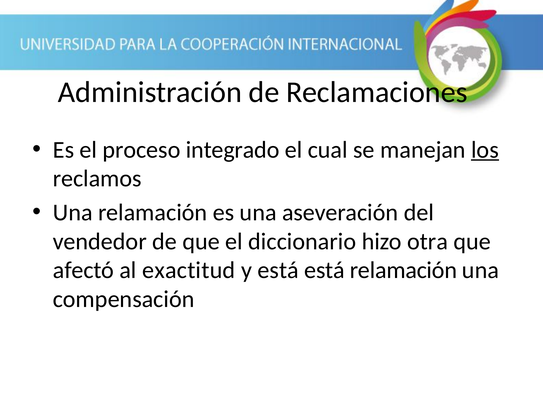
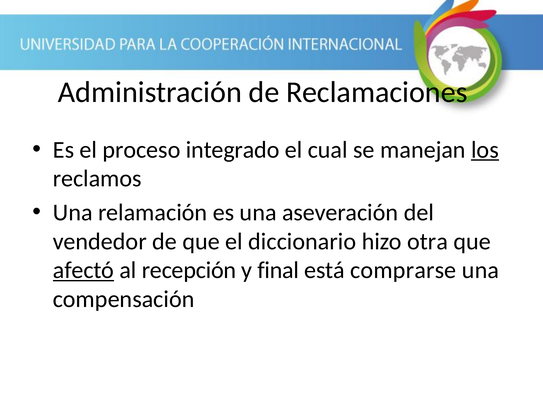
afectó underline: none -> present
exactitud: exactitud -> recepción
y está: está -> final
está relamación: relamación -> comprarse
